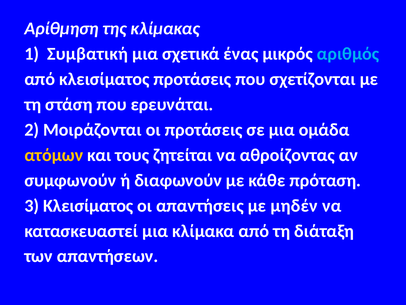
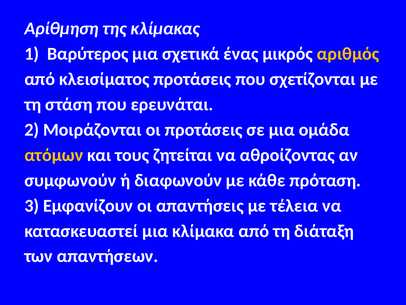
Συμβατική: Συμβατική -> Βαρύτερος
αριθμός colour: light blue -> yellow
3 Κλεισίματος: Κλεισίματος -> Εμφανίζουν
μηδέν: μηδέν -> τέλεια
